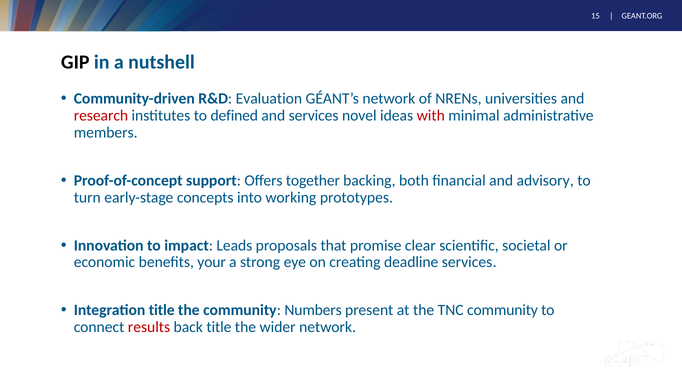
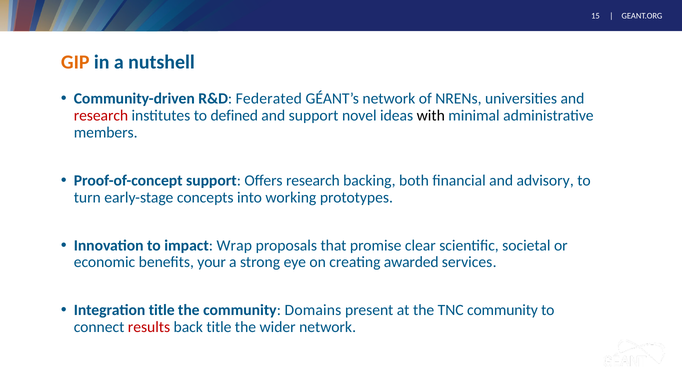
GIP colour: black -> orange
Evaluation: Evaluation -> Federated
and services: services -> support
with colour: red -> black
Offers together: together -> research
Leads: Leads -> Wrap
deadline: deadline -> awarded
Numbers: Numbers -> Domains
